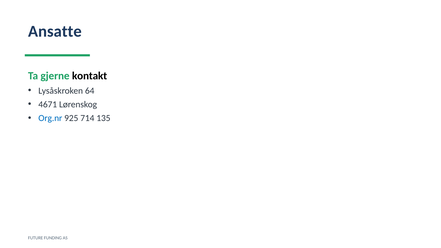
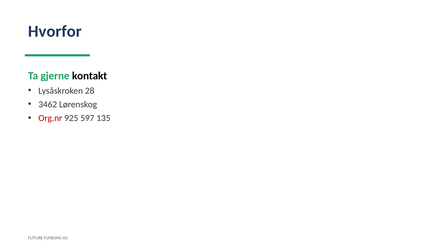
Ansatte: Ansatte -> Hvorfor
64: 64 -> 28
4671: 4671 -> 3462
Org.nr colour: blue -> red
714: 714 -> 597
